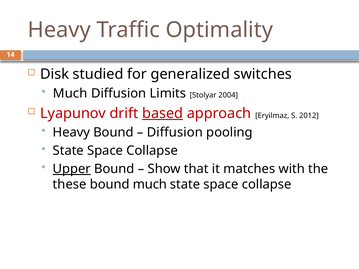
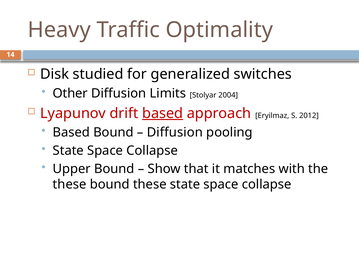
Much at (70, 93): Much -> Other
Heavy at (71, 133): Heavy -> Based
Upper underline: present -> none
bound much: much -> these
